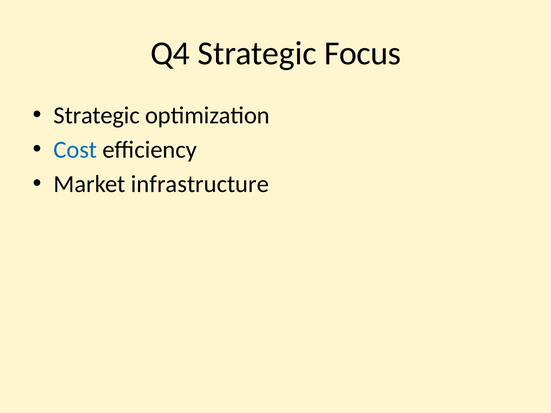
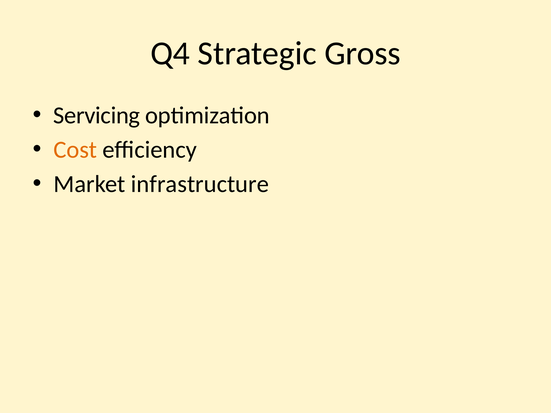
Focus: Focus -> Gross
Strategic at (97, 116): Strategic -> Servicing
Cost colour: blue -> orange
